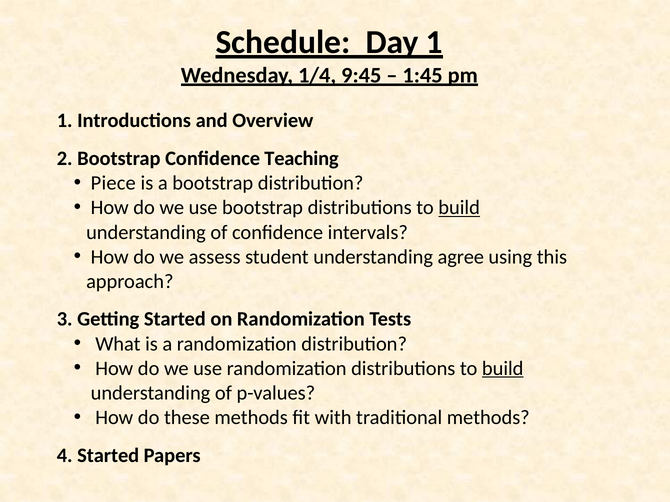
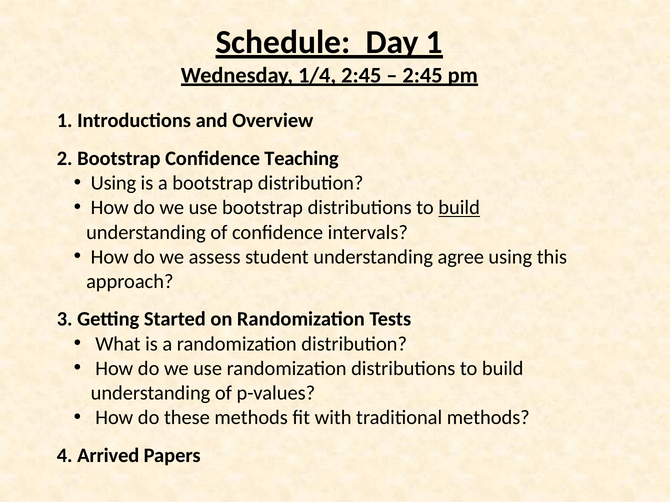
1/4 9:45: 9:45 -> 2:45
1:45 at (423, 75): 1:45 -> 2:45
Piece at (113, 183): Piece -> Using
build at (503, 369) underline: present -> none
4 Started: Started -> Arrived
